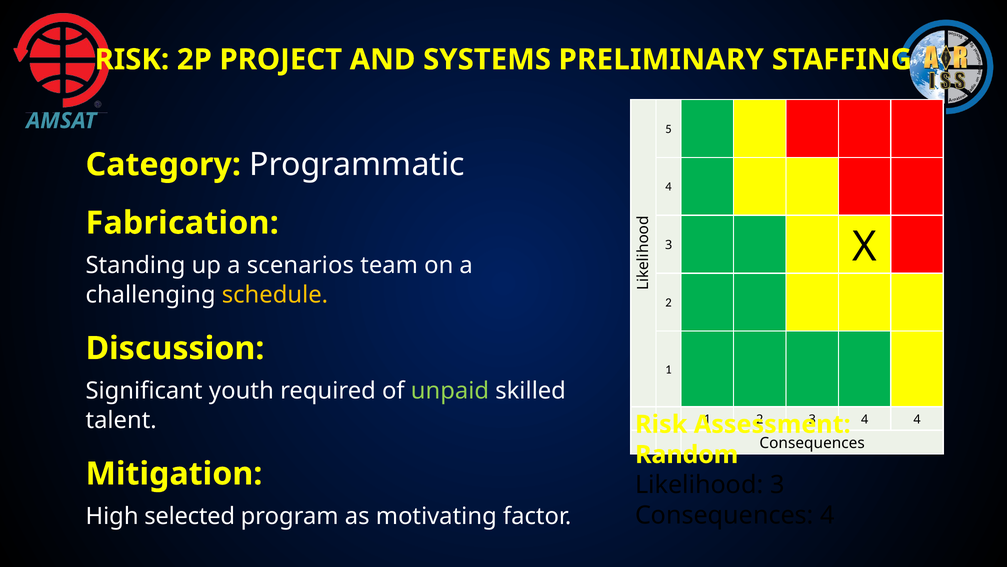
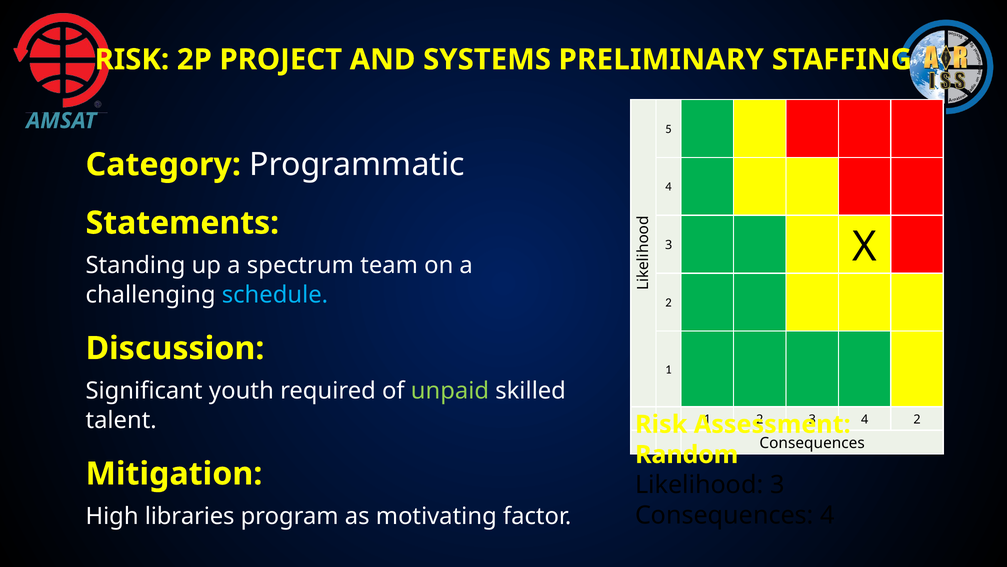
Fabrication: Fabrication -> Statements
scenarios: scenarios -> spectrum
schedule colour: yellow -> light blue
4 4: 4 -> 2
selected: selected -> libraries
